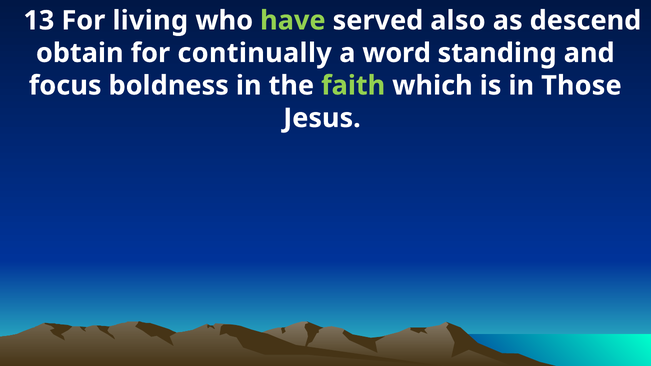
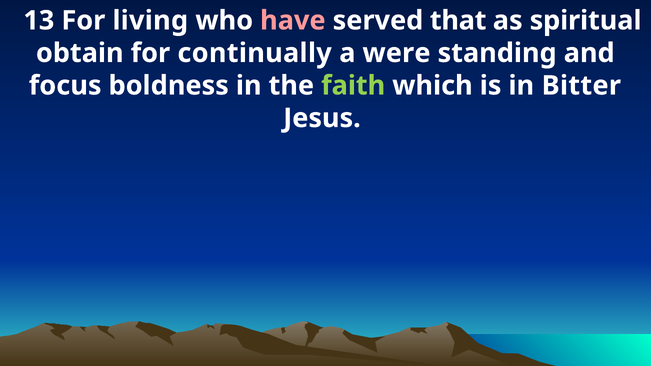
have colour: light green -> pink
also: also -> that
descend: descend -> spiritual
word: word -> were
Those: Those -> Bitter
